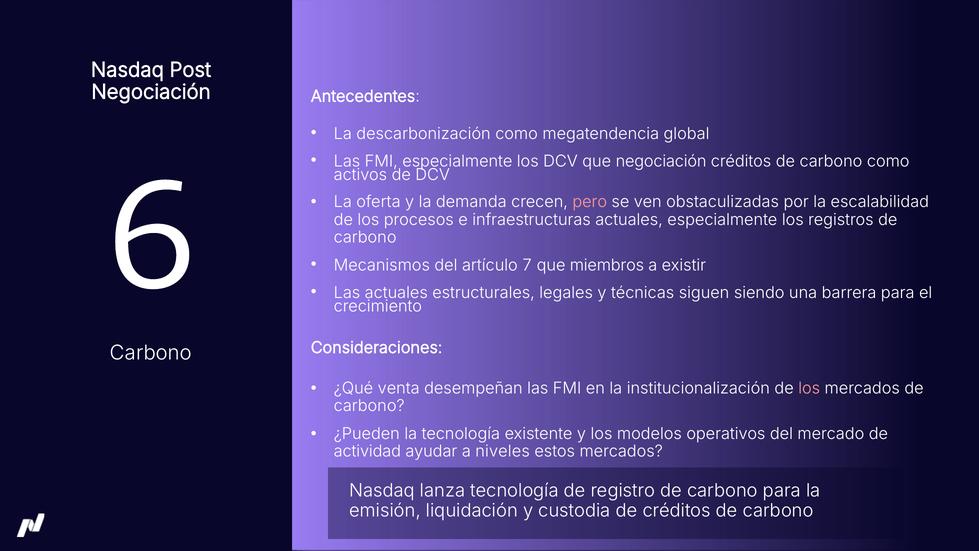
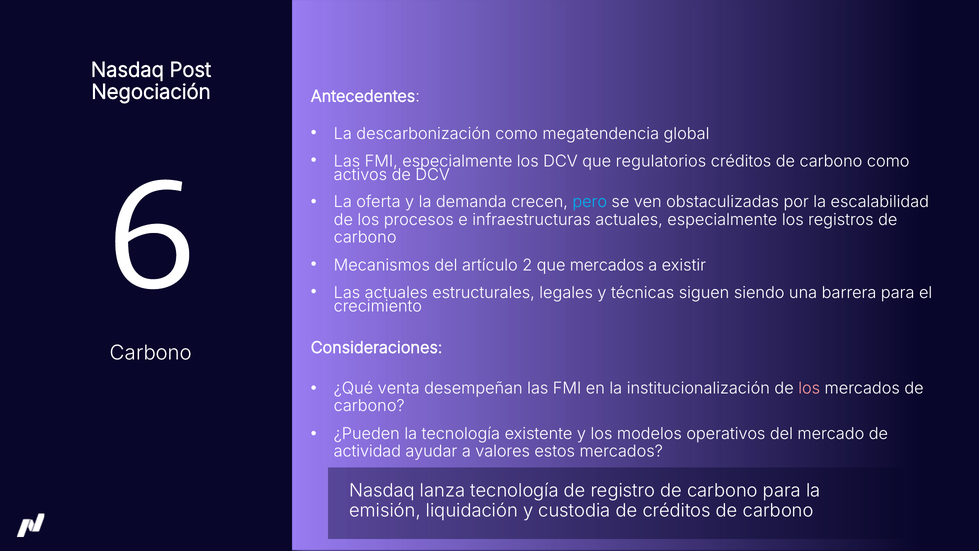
que negociación: negociación -> regulatorios
pero colour: pink -> light blue
7: 7 -> 2
que miembros: miembros -> mercados
niveles: niveles -> valores
